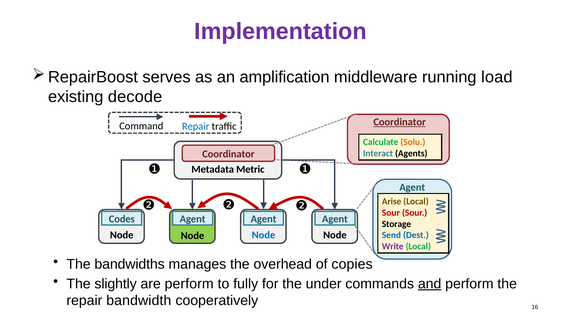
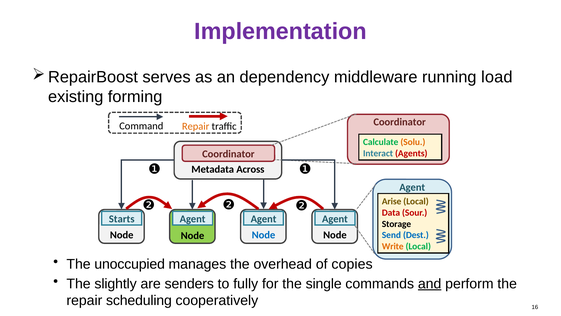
amplification: amplification -> dependency
decode: decode -> forming
Coordinator at (400, 122) underline: present -> none
Repair at (196, 126) colour: blue -> orange
Agents colour: black -> red
Metric: Metric -> Across
Sour at (391, 212): Sour -> Data
Codes: Codes -> Starts
Write colour: purple -> orange
bandwidths: bandwidths -> unoccupied
are perform: perform -> senders
under: under -> single
bandwidth: bandwidth -> scheduling
